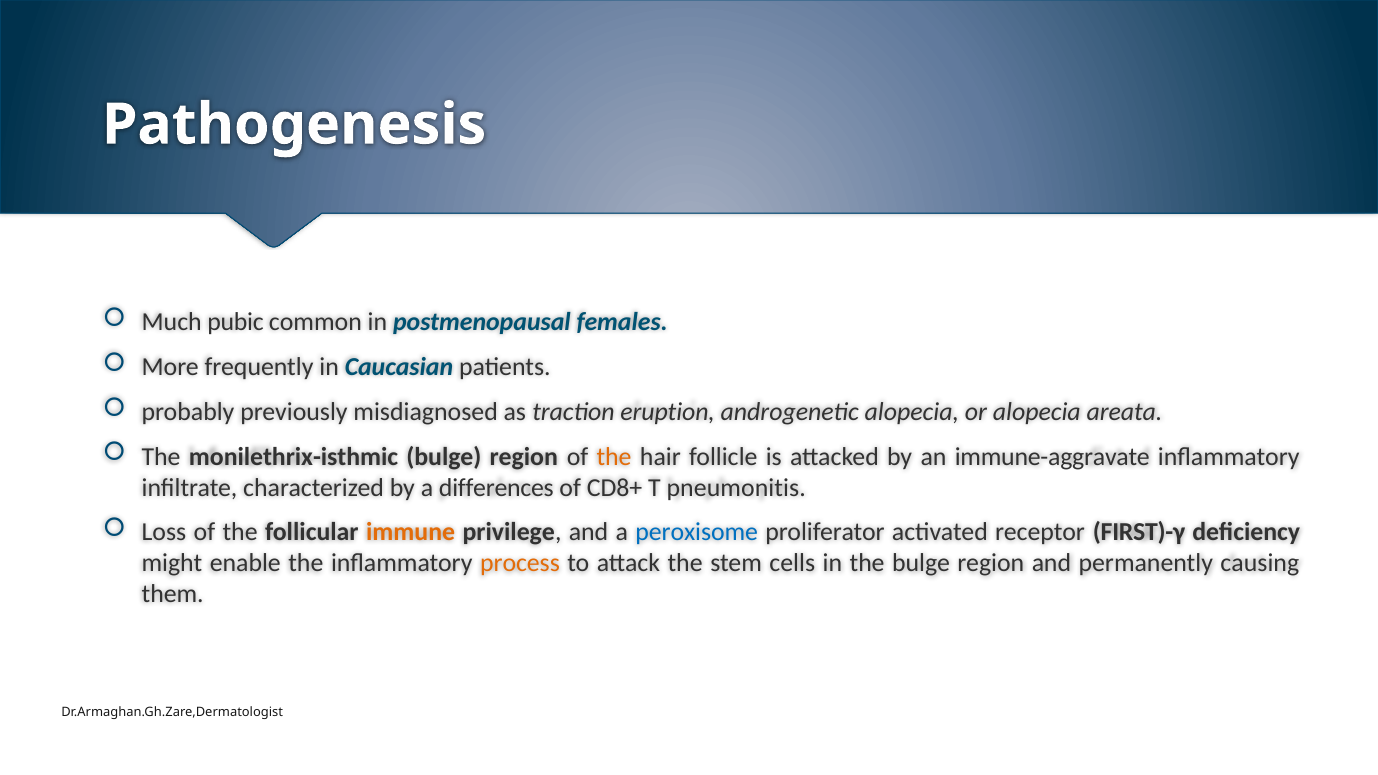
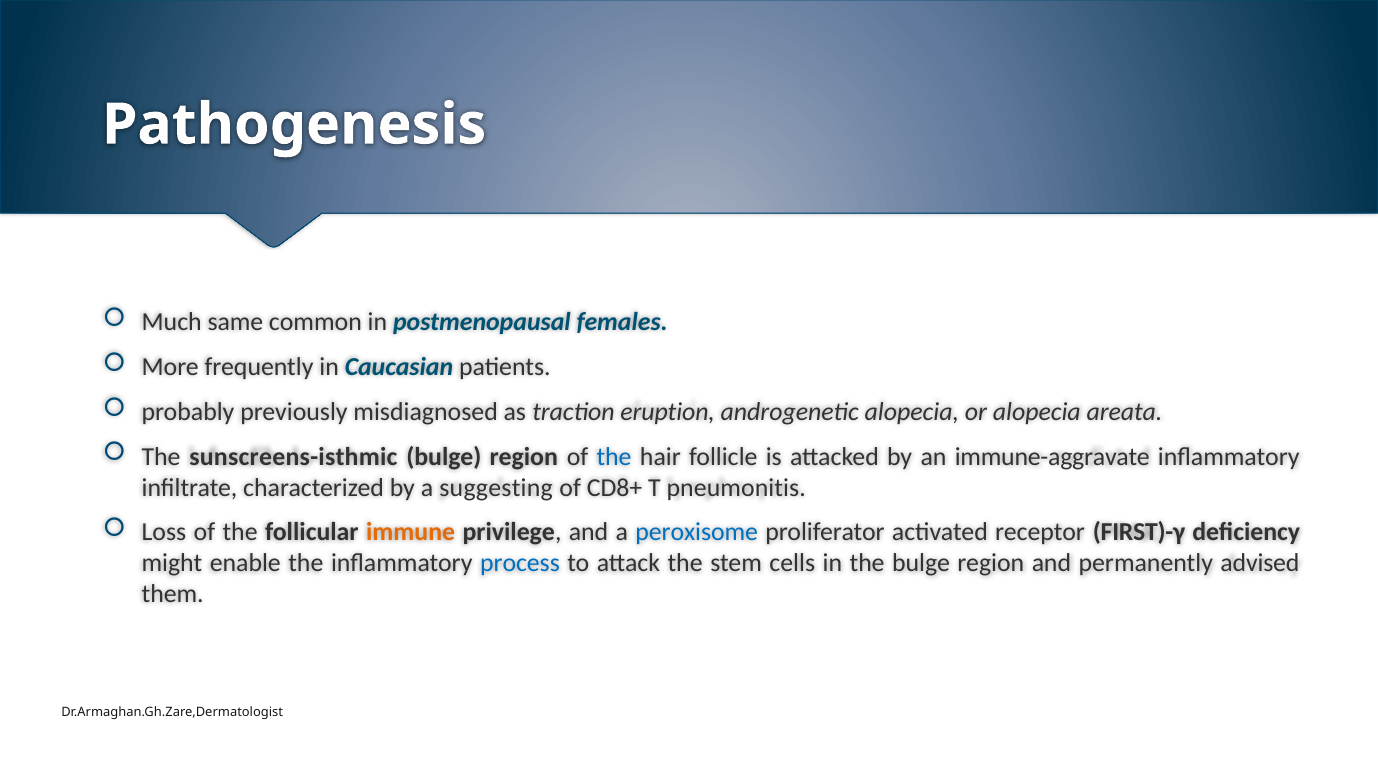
pubic: pubic -> same
monilethrix-isthmic: monilethrix-isthmic -> sunscreens-isthmic
the at (614, 457) colour: orange -> blue
differences: differences -> suggesting
process colour: orange -> blue
causing: causing -> advised
